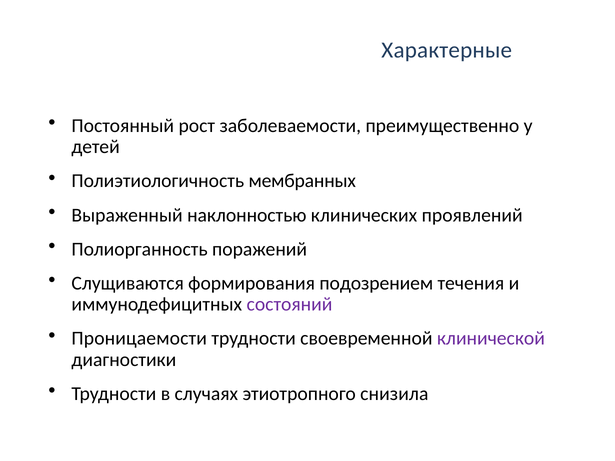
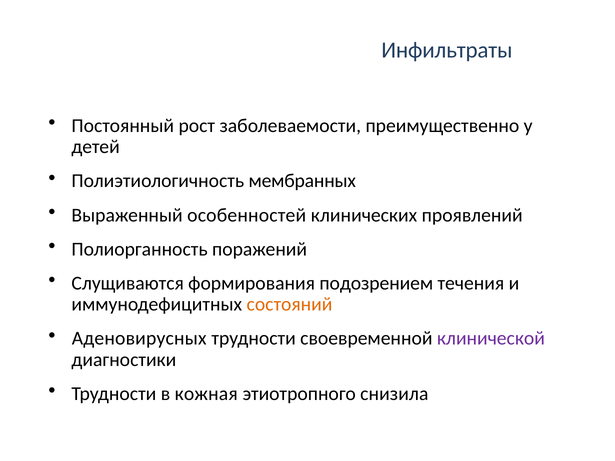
Характерные: Характерные -> Инфильтраты
наклонностью: наклонностью -> особенностей
состояний colour: purple -> orange
Проницаемости: Проницаемости -> Аденовирусных
случаях: случаях -> кожная
